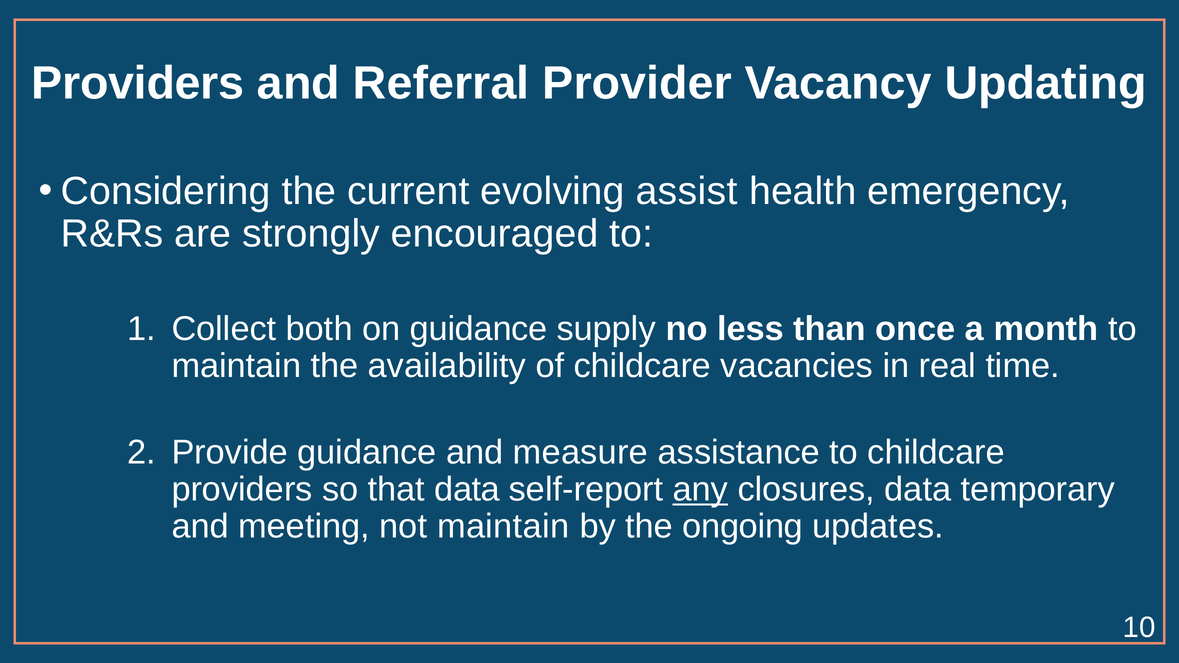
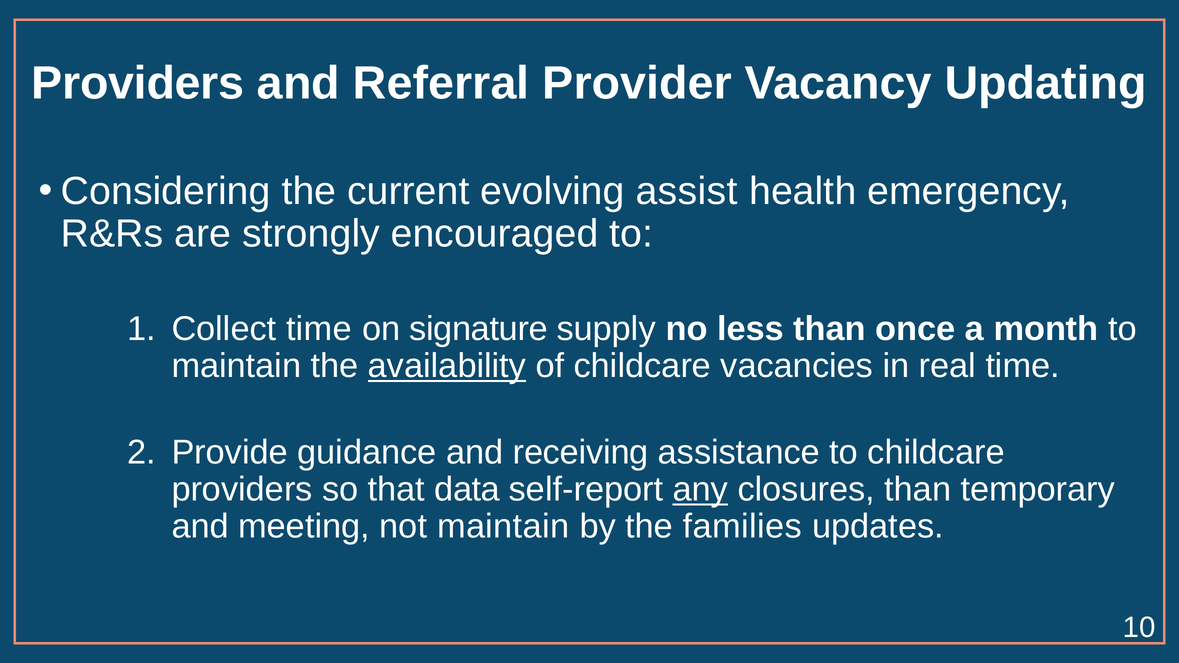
Collect both: both -> time
on guidance: guidance -> signature
availability underline: none -> present
measure: measure -> receiving
closures data: data -> than
ongoing: ongoing -> families
